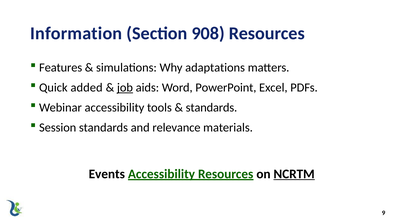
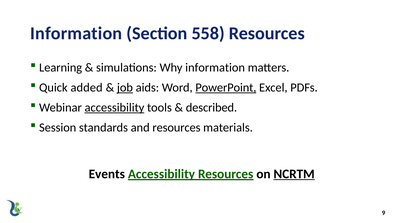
908: 908 -> 558
Features: Features -> Learning
Why adaptations: adaptations -> information
PowerPoint underline: none -> present
accessibility at (114, 107) underline: none -> present
standards at (211, 107): standards -> described
and relevance: relevance -> resources
